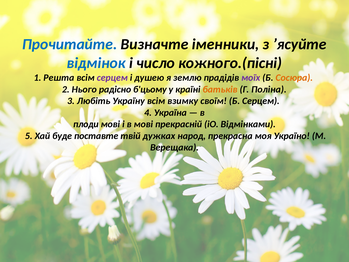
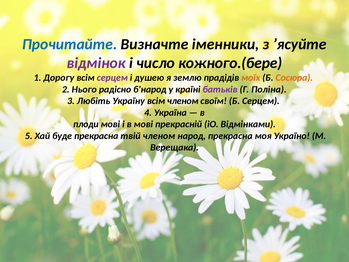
відмінок colour: blue -> purple
кожного.(пісні: кожного.(пісні -> кожного.(бере
Решта: Решта -> Дорогу
моїх colour: purple -> orange
б'цьому: б'цьому -> б'народ
батьків colour: orange -> purple
всім взимку: взимку -> членом
буде поставте: поставте -> прекрасна
твій дужках: дужках -> членом
